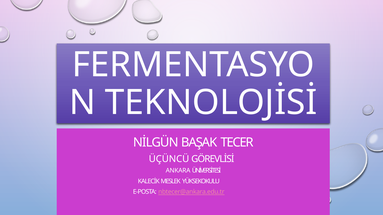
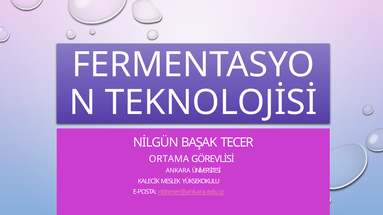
ÜÇÜNCÜ: ÜÇÜNCÜ -> ORTAMA
